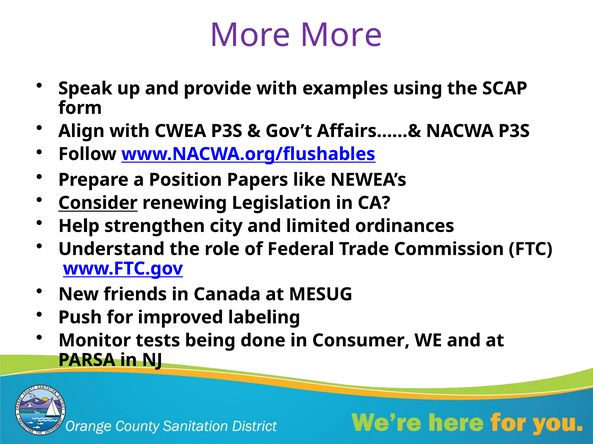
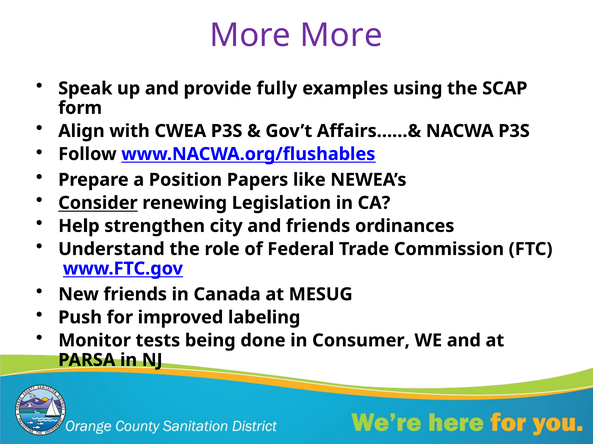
provide with: with -> fully
and limited: limited -> friends
